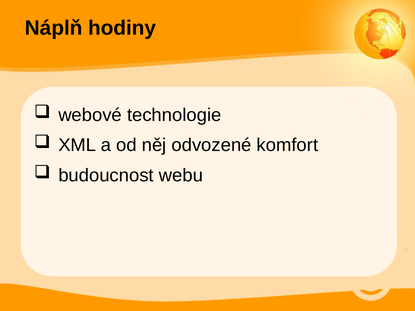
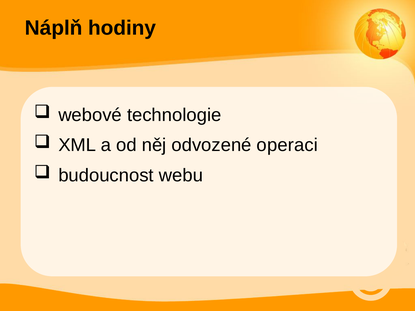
komfort: komfort -> operaci
